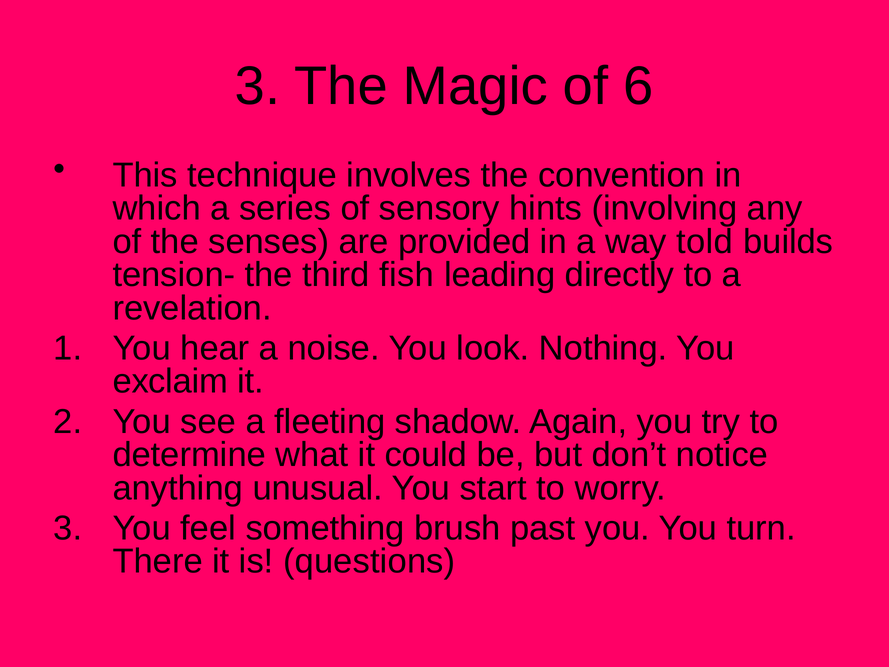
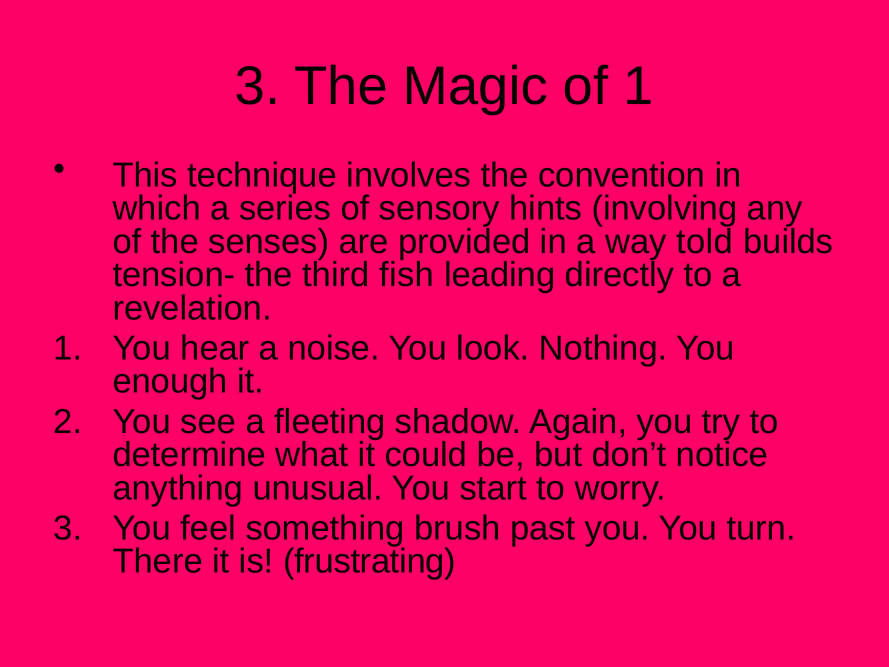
of 6: 6 -> 1
exclaim: exclaim -> enough
questions: questions -> frustrating
